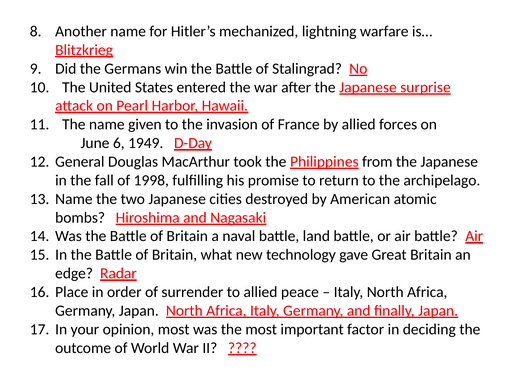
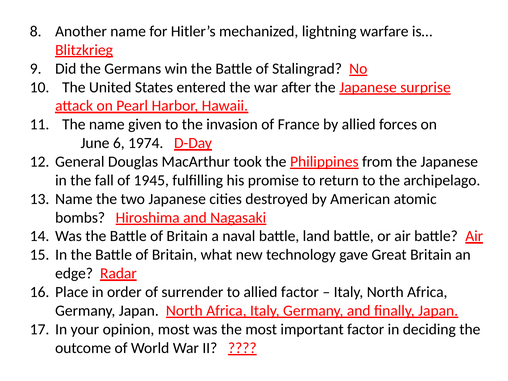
1949: 1949 -> 1974
1998: 1998 -> 1945
allied peace: peace -> factor
